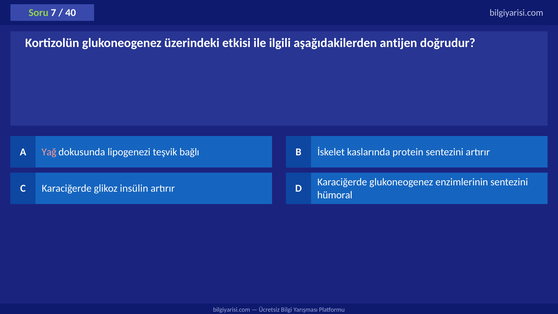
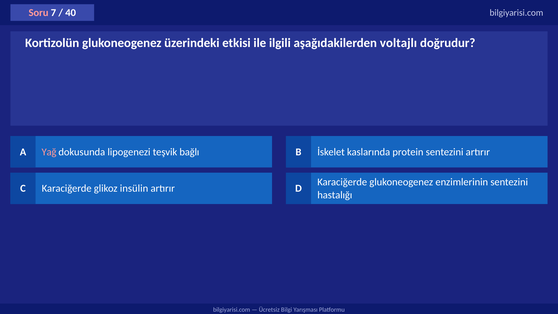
Soru colour: light green -> pink
antijen: antijen -> voltajlı
hümoral: hümoral -> hastalığı
